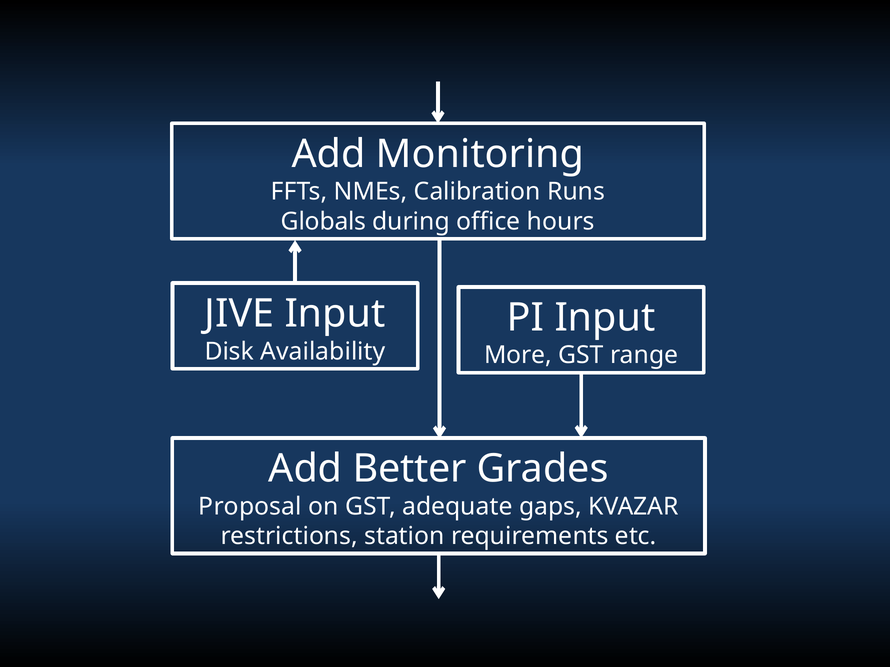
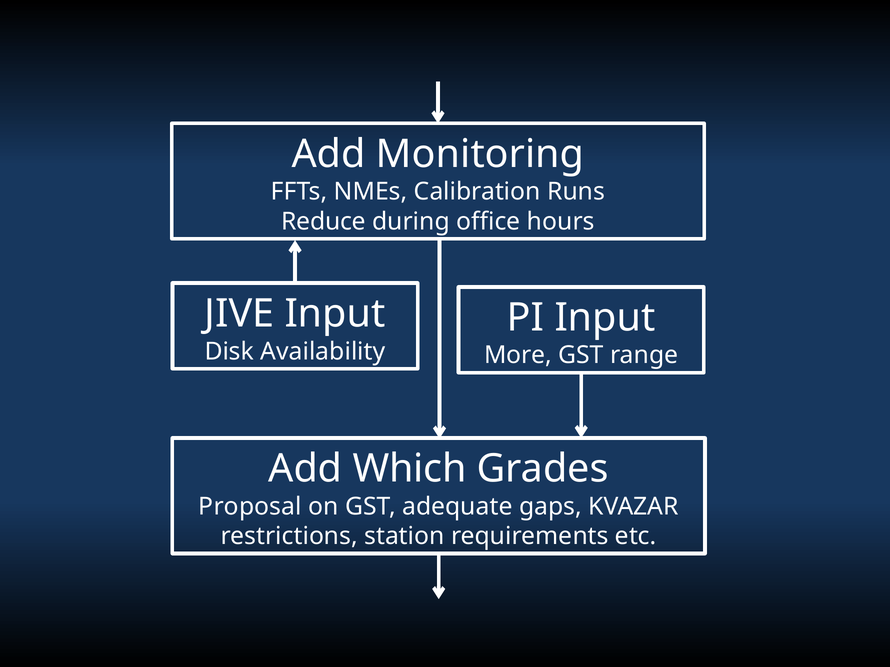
Globals: Globals -> Reduce
Better: Better -> Which
